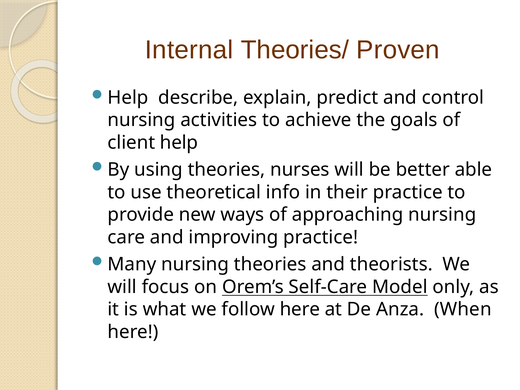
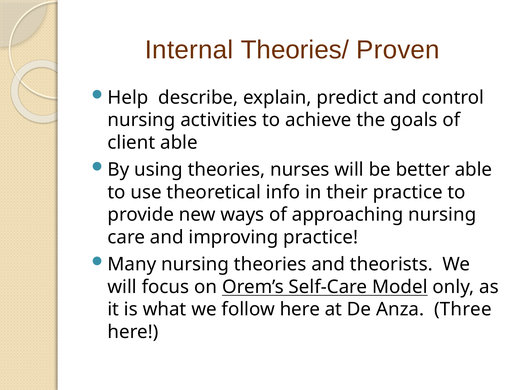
client help: help -> able
When: When -> Three
